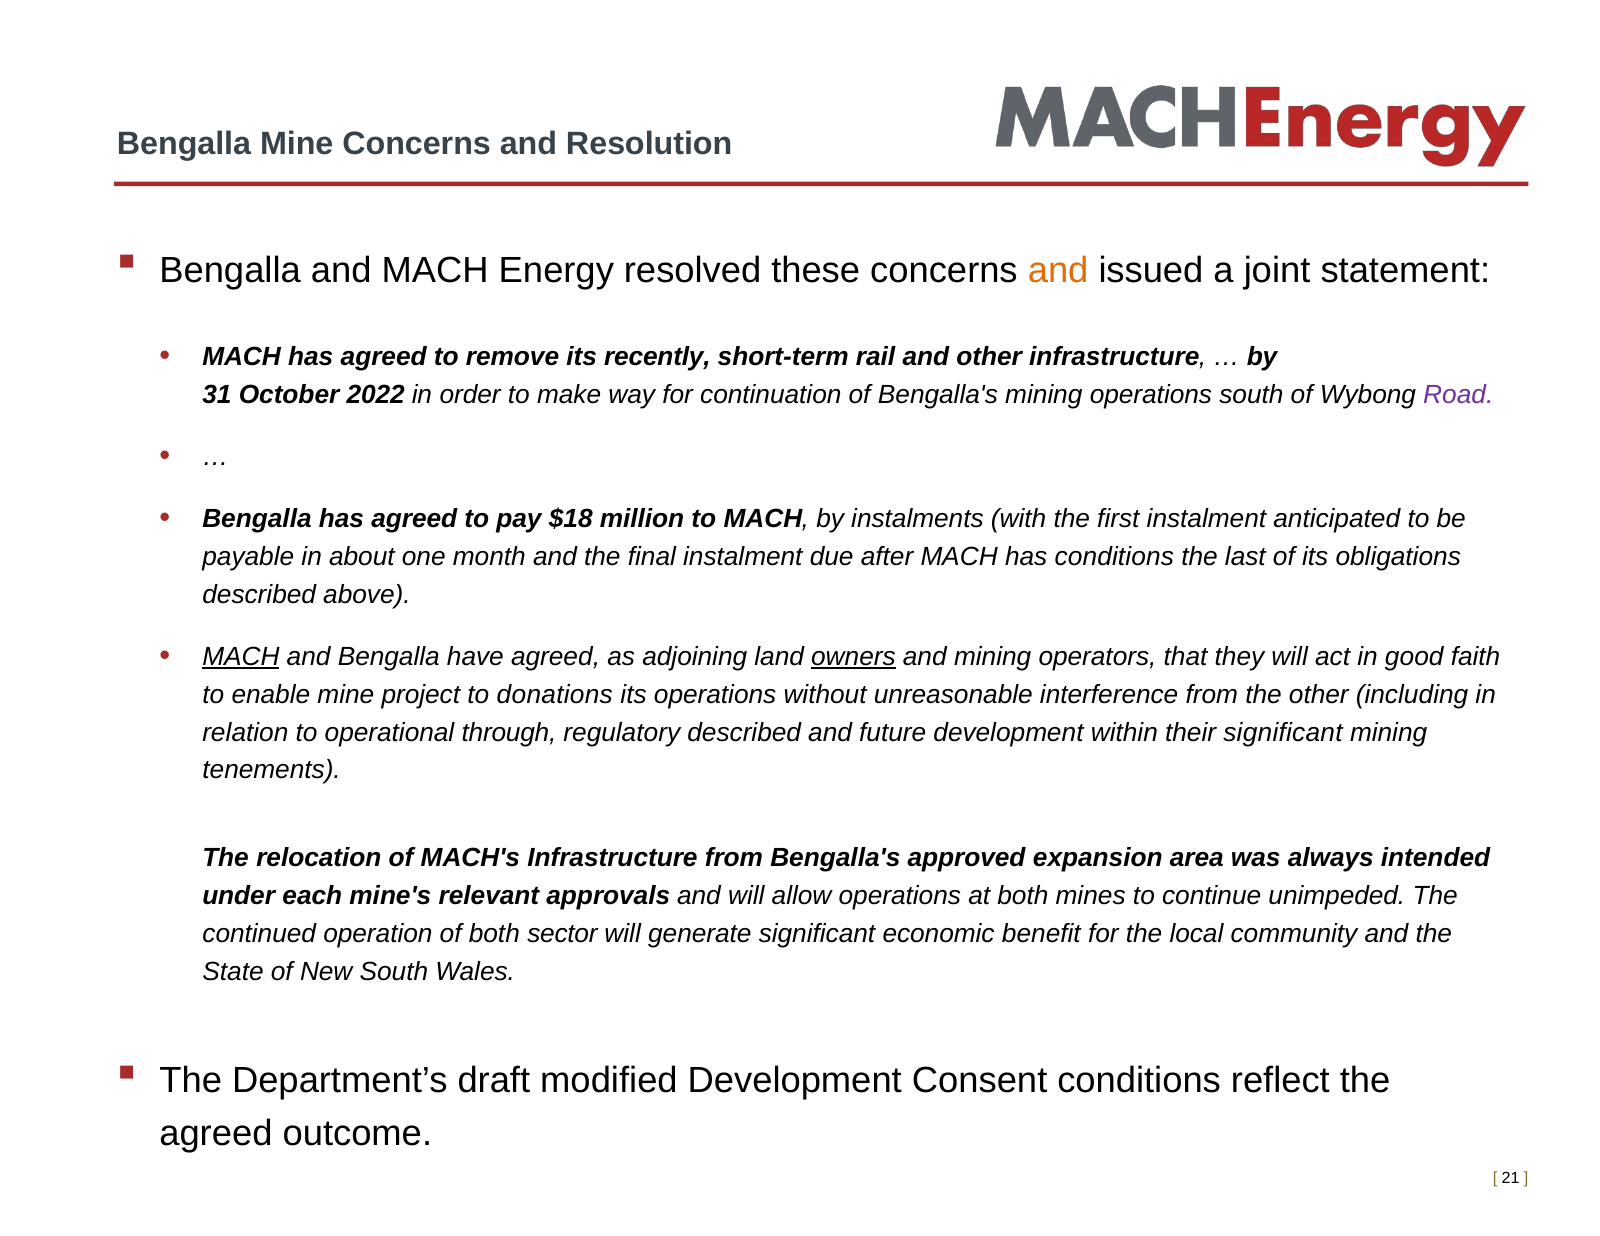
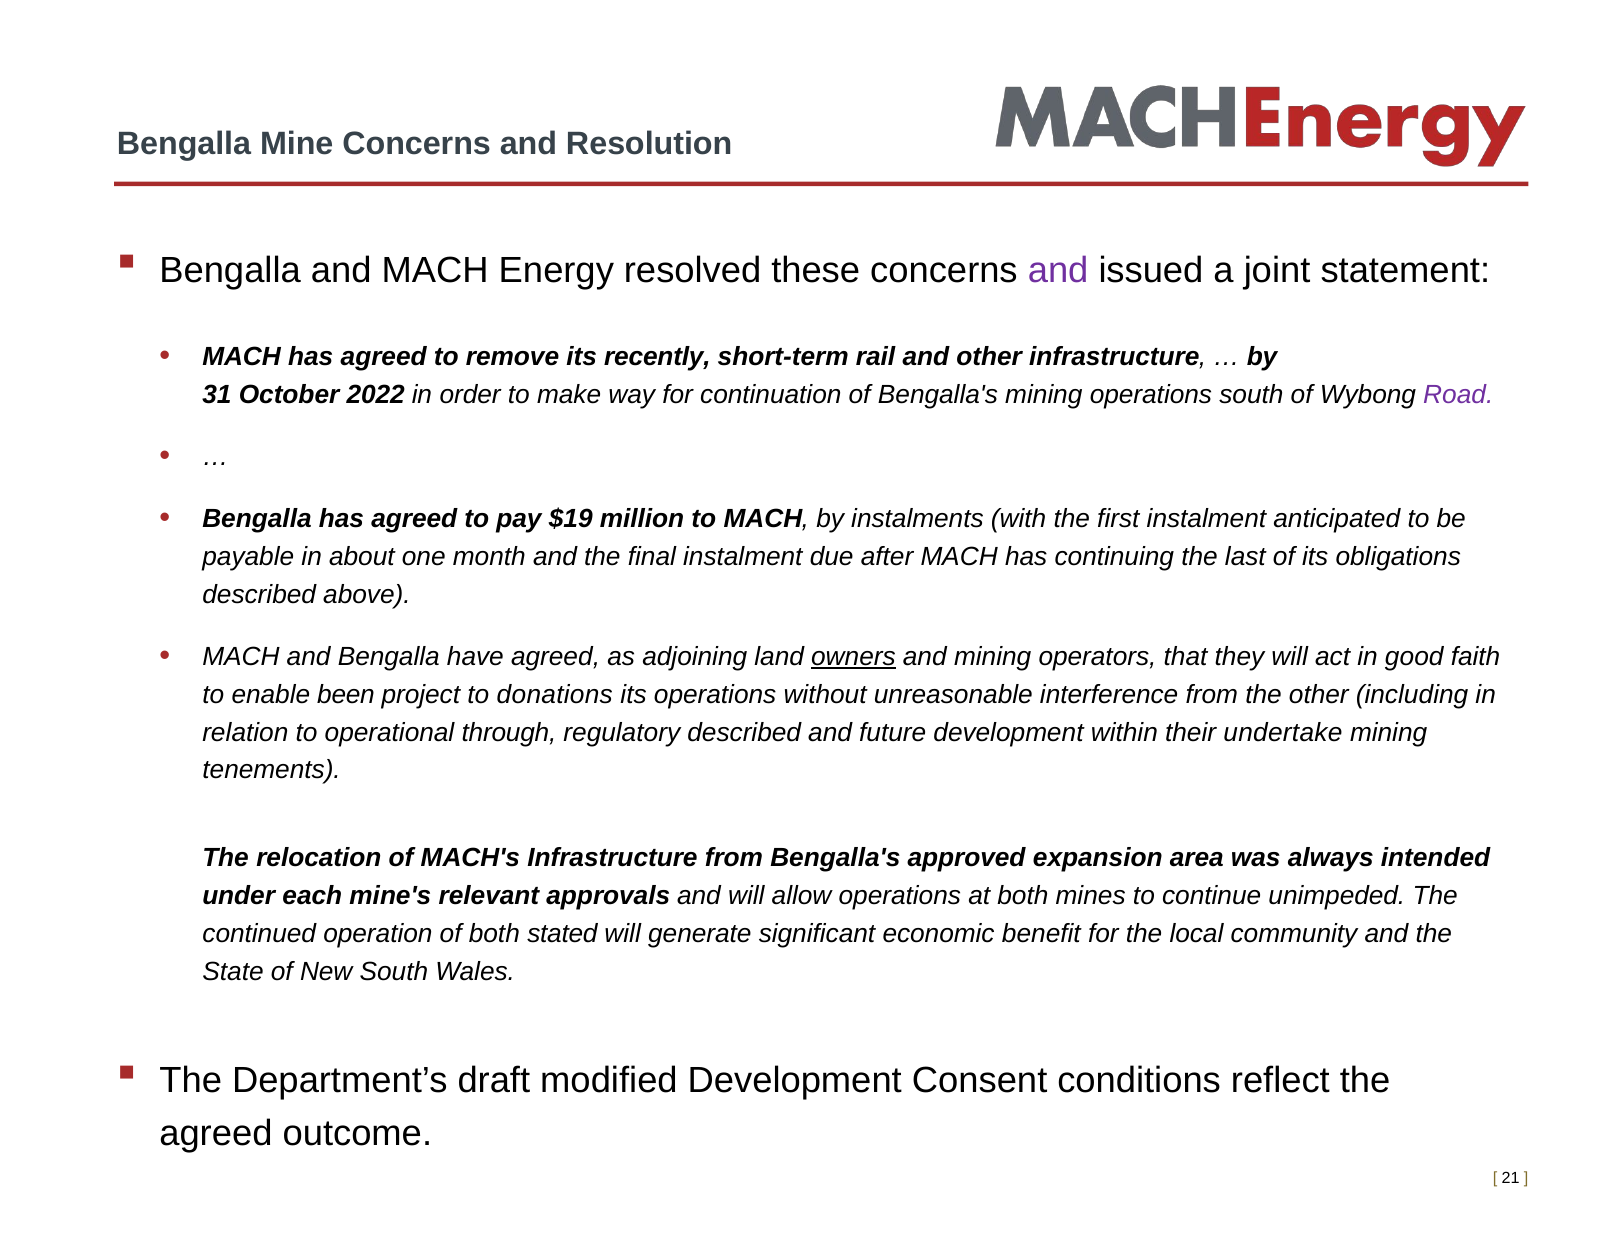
and at (1058, 270) colour: orange -> purple
$18: $18 -> $19
has conditions: conditions -> continuing
MACH at (241, 657) underline: present -> none
enable mine: mine -> been
their significant: significant -> undertake
sector: sector -> stated
